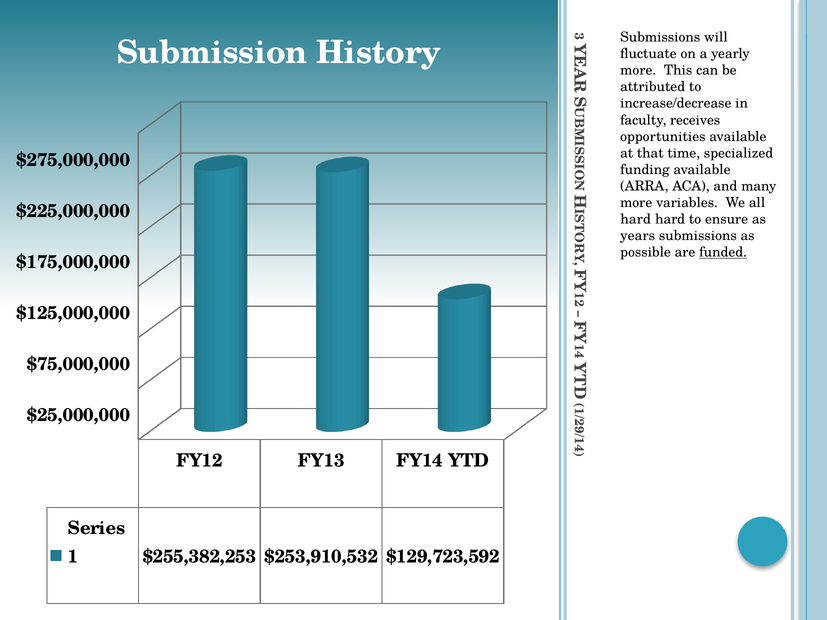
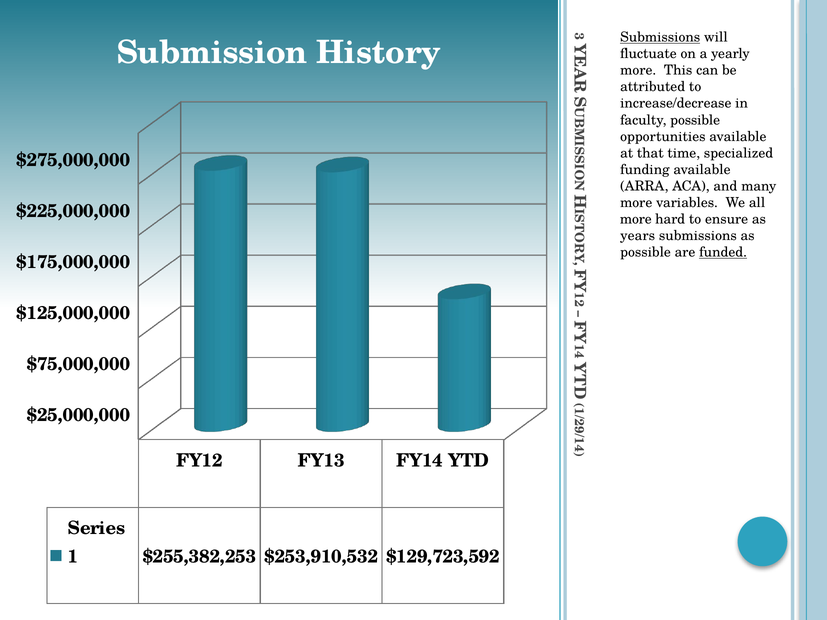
Submissions at (660, 37) underline: none -> present
faculty receives: receives -> possible
hard at (636, 219): hard -> more
